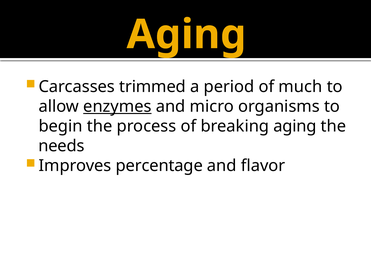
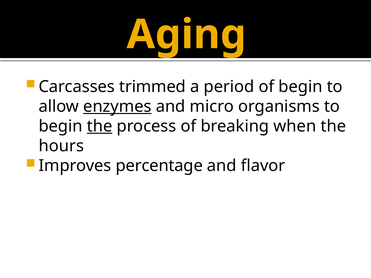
of much: much -> begin
the at (100, 126) underline: none -> present
breaking aging: aging -> when
needs: needs -> hours
